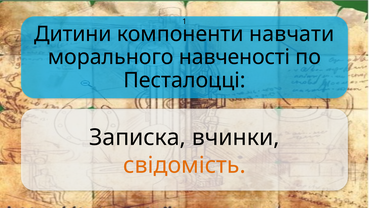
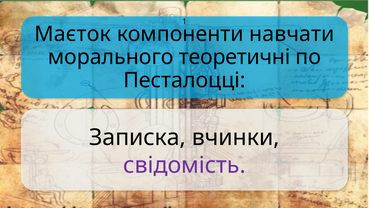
Дитини: Дитини -> Маєток
навченості: навченості -> теоретичні
свідомість colour: orange -> purple
